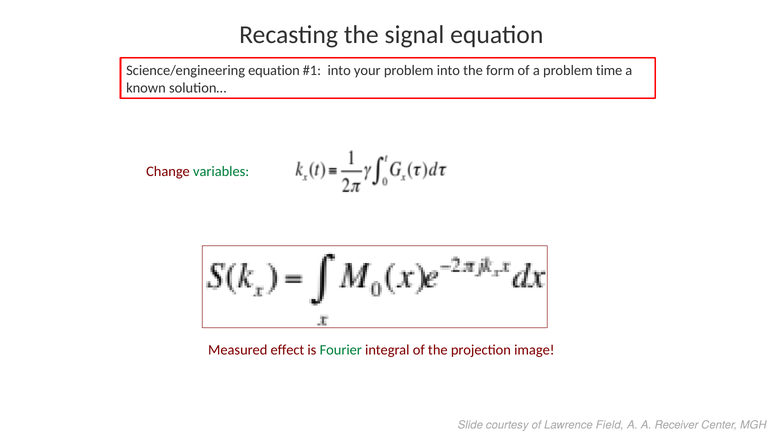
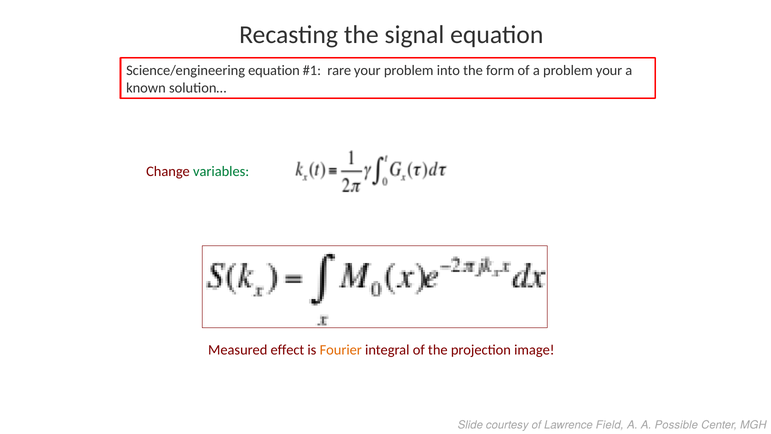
into at (339, 70): into -> rare
problem time: time -> your
Fourier colour: green -> orange
Receiver: Receiver -> Possible
